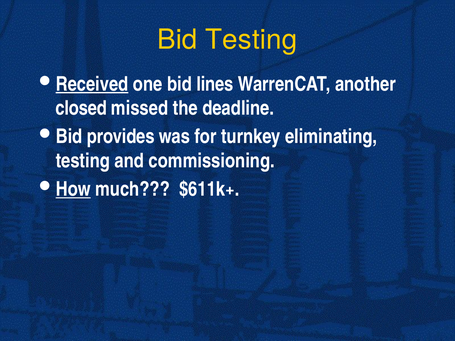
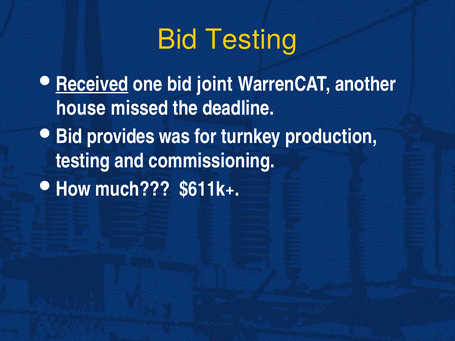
lines: lines -> joint
closed: closed -> house
eliminating: eliminating -> production
How underline: present -> none
